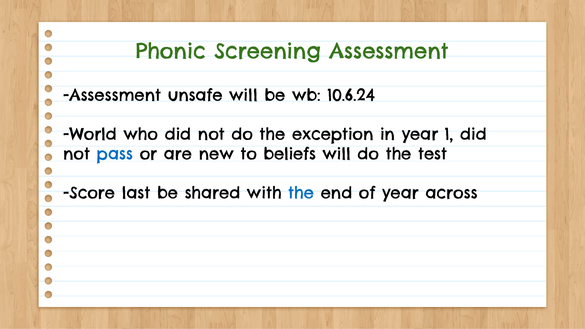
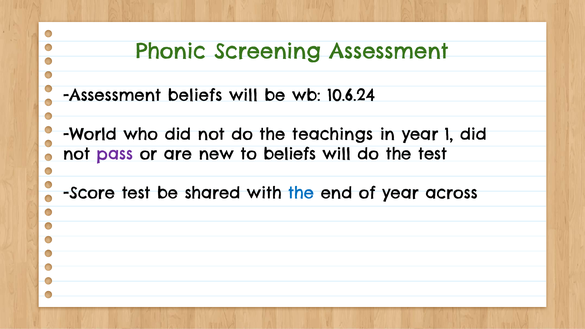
Assessment unsafe: unsafe -> beliefs
exception: exception -> teachings
pass colour: blue -> purple
Score last: last -> test
